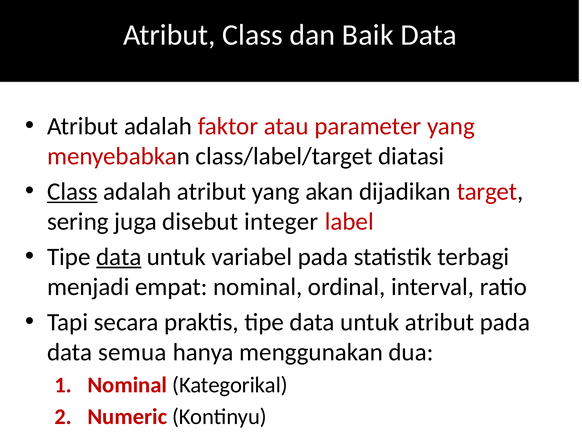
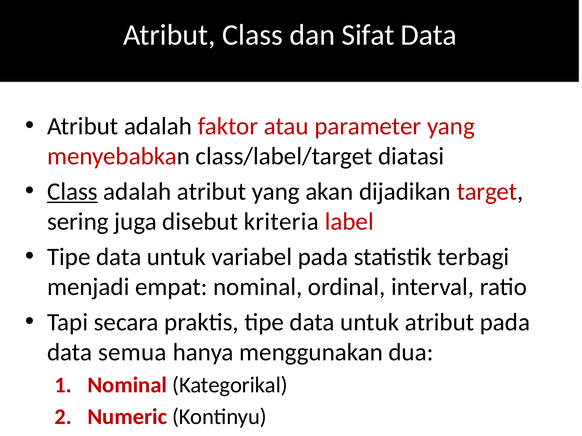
Baik: Baik -> Sifat
integer: integer -> kriteria
data at (119, 257) underline: present -> none
